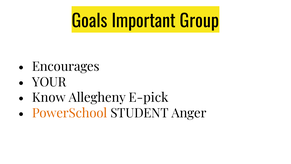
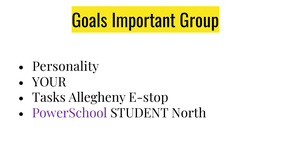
Encourages: Encourages -> Personality
Know: Know -> Tasks
E-pick: E-pick -> E-stop
PowerSchool colour: orange -> purple
Anger: Anger -> North
